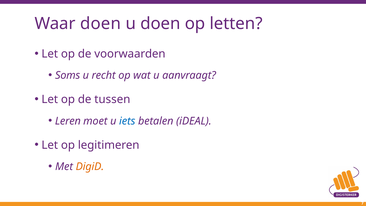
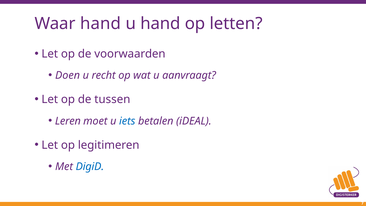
Waar doen: doen -> hand
u doen: doen -> hand
Soms: Soms -> Doen
DigiD colour: orange -> blue
